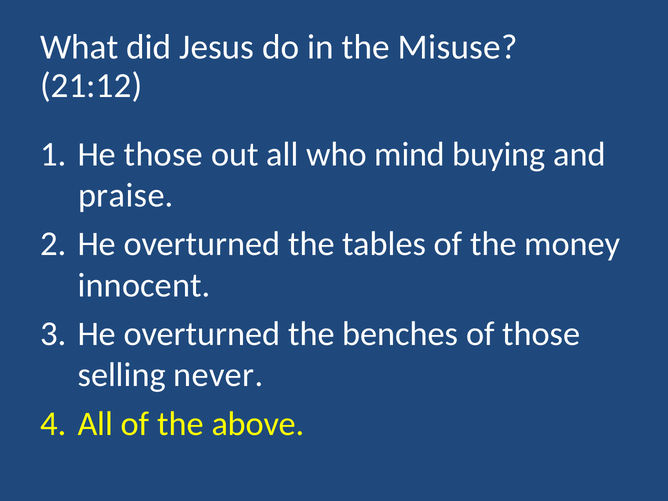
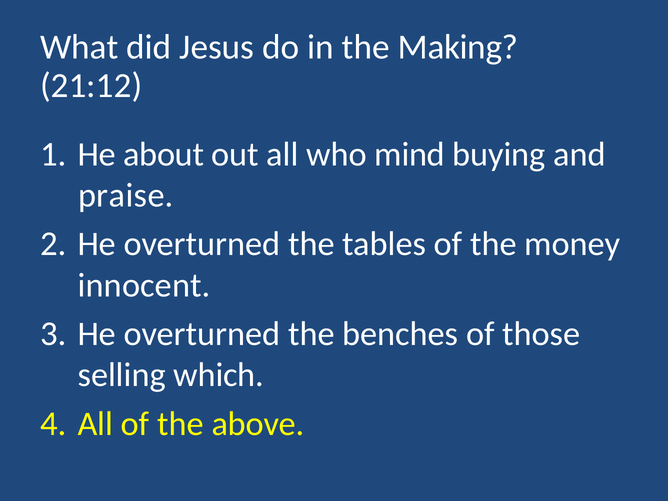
Misuse: Misuse -> Making
He those: those -> about
never: never -> which
